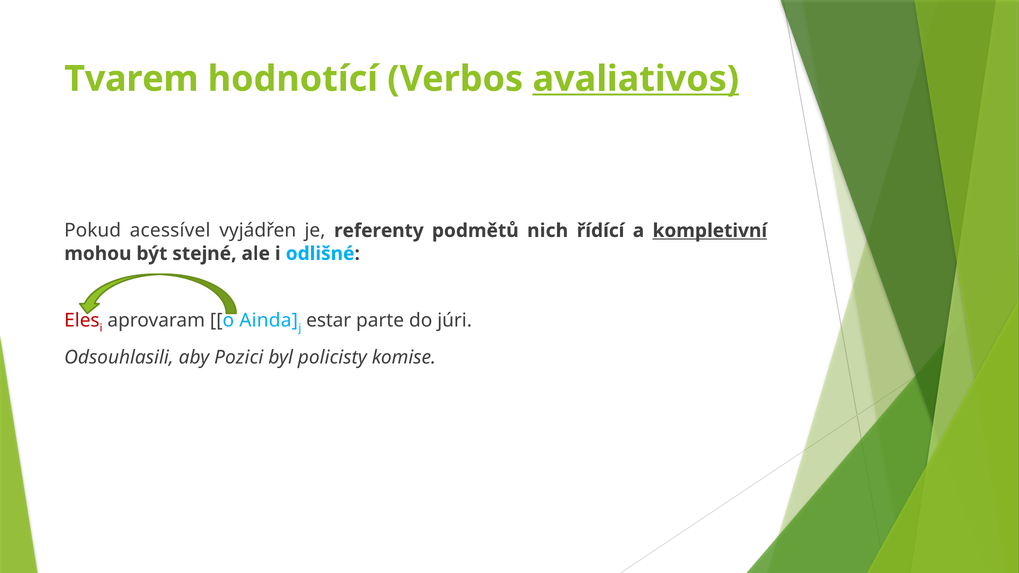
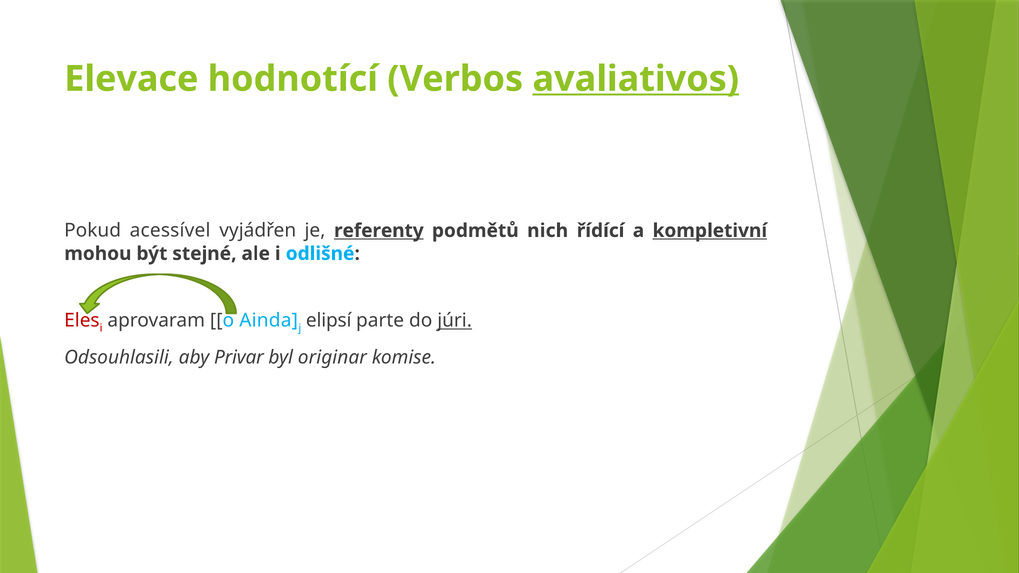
Tvarem: Tvarem -> Elevace
referenty underline: none -> present
estar: estar -> elipsí
júri underline: none -> present
Pozici: Pozici -> Privar
policisty: policisty -> originar
